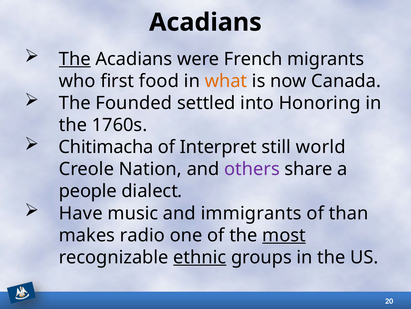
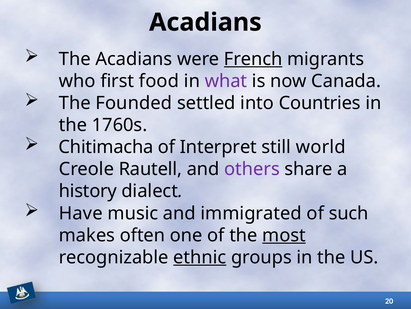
The at (75, 59) underline: present -> none
French underline: none -> present
what colour: orange -> purple
Honoring: Honoring -> Countries
Nation: Nation -> Rautell
people: people -> history
immigrants: immigrants -> immigrated
than: than -> such
radio: radio -> often
